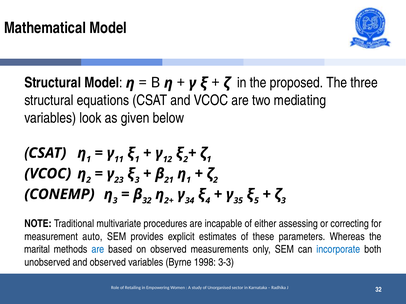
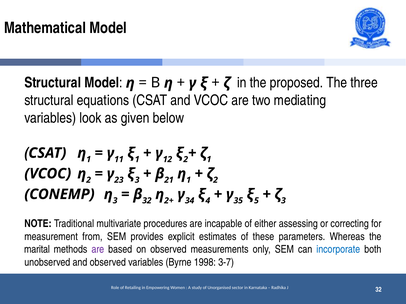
auto: auto -> from
are at (98, 250) colour: blue -> purple
3-3: 3-3 -> 3-7
